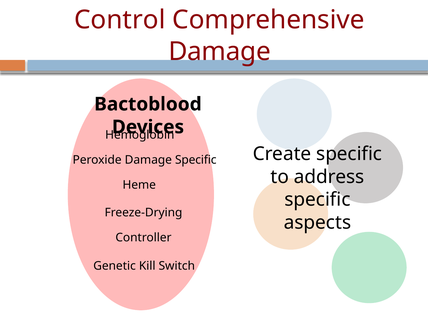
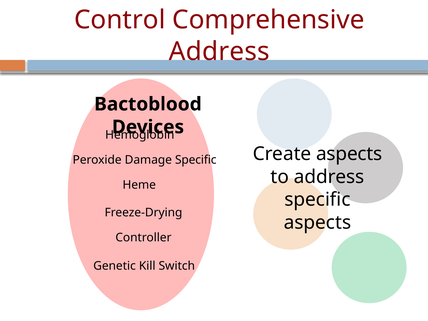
Damage at (220, 51): Damage -> Address
Create specific: specific -> aspects
